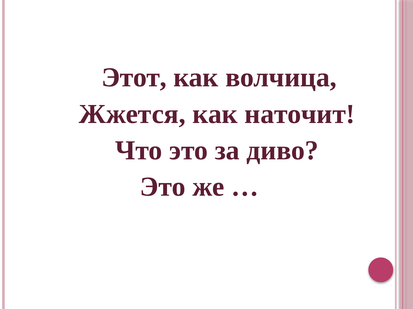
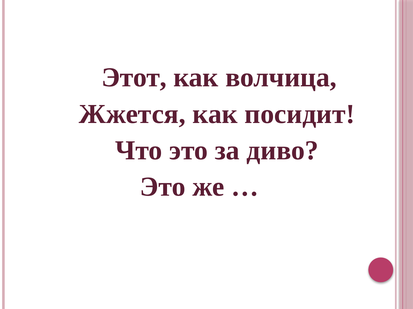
наточит: наточит -> посидит
